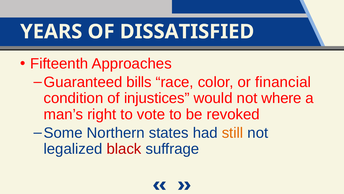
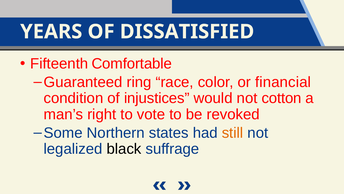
Approaches: Approaches -> Comfortable
bills: bills -> ring
where: where -> cotton
black colour: red -> black
